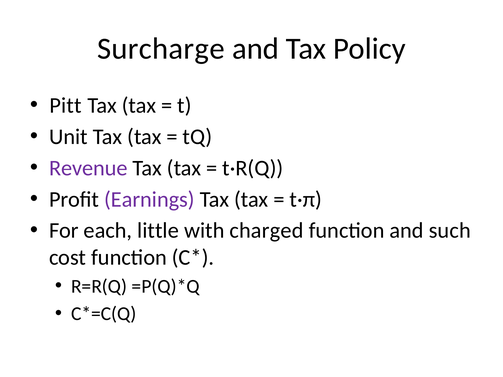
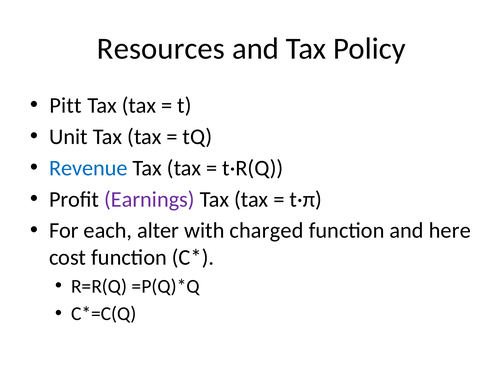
Surcharge: Surcharge -> Resources
Revenue colour: purple -> blue
little: little -> alter
such: such -> here
